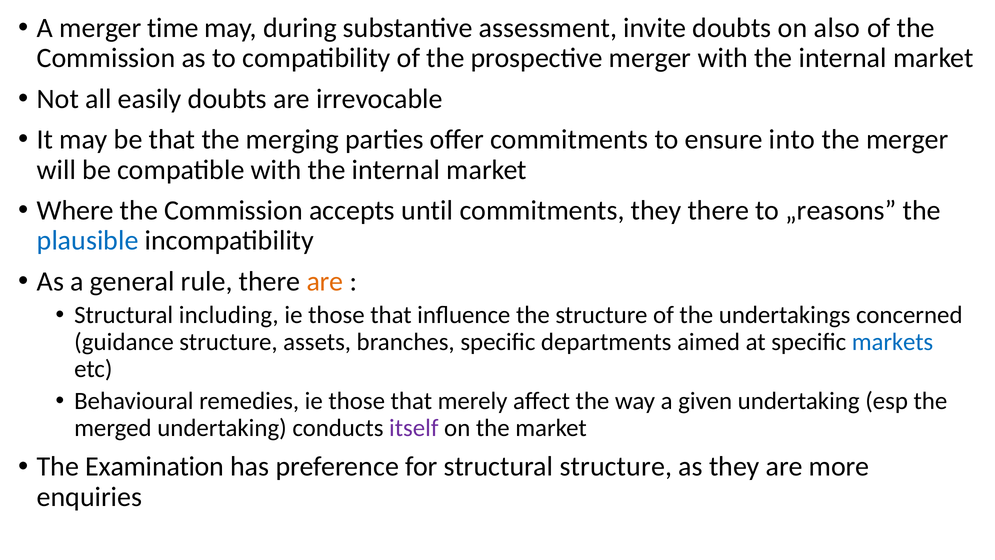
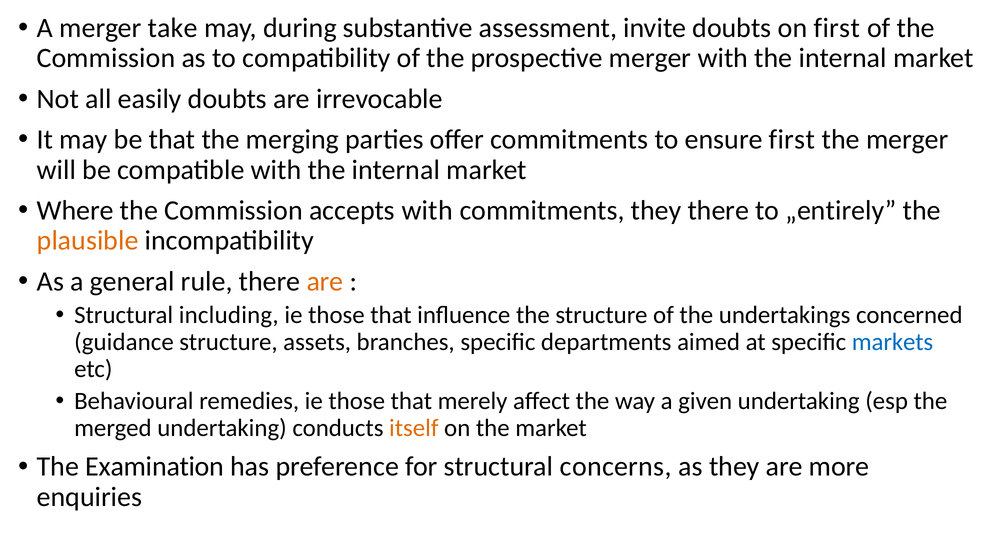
time: time -> take
on also: also -> first
ensure into: into -> first
accepts until: until -> with
„reasons: „reasons -> „entirely
plausible colour: blue -> orange
itself colour: purple -> orange
structural structure: structure -> concerns
